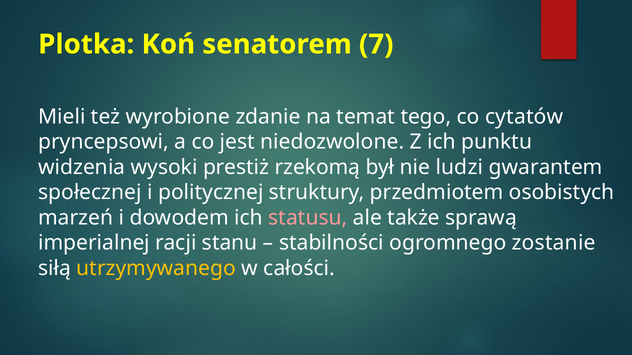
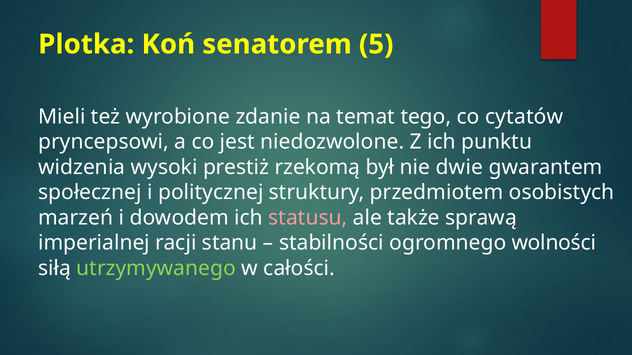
7: 7 -> 5
ludzi: ludzi -> dwie
zostanie: zostanie -> wolności
utrzymywanego colour: yellow -> light green
